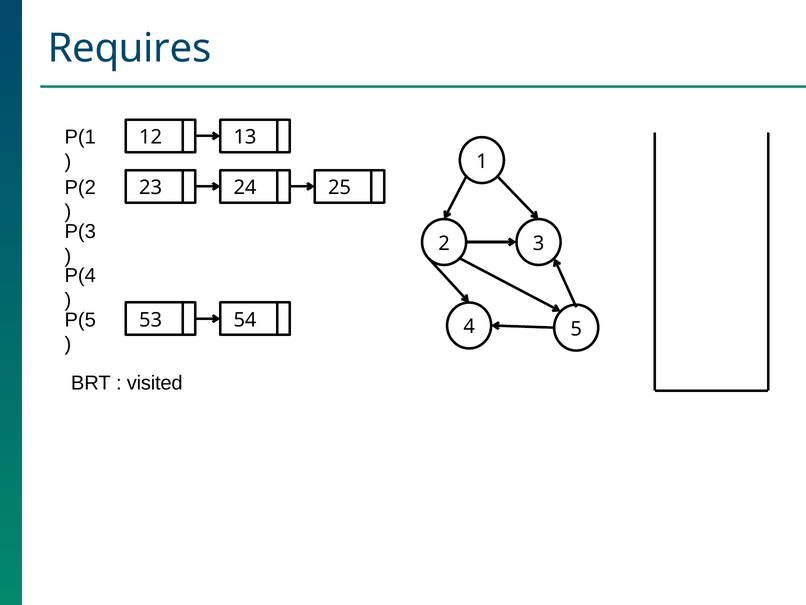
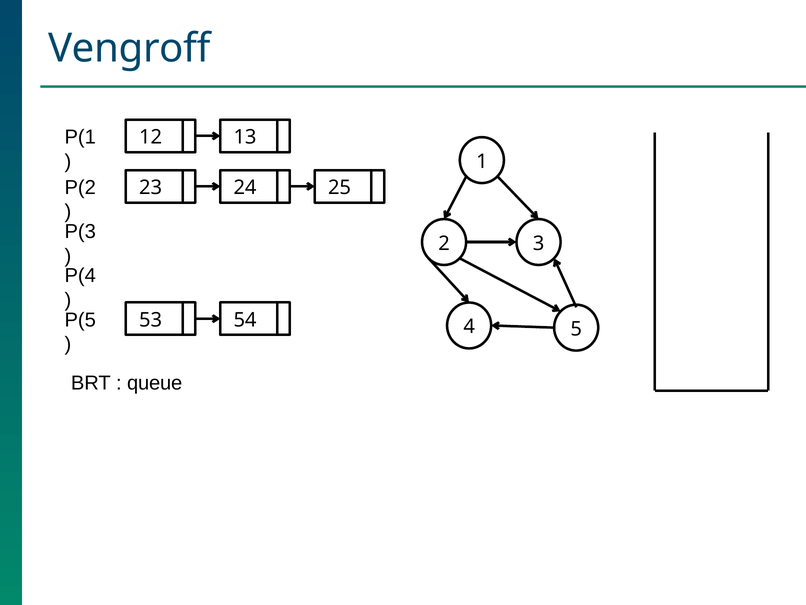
Requires: Requires -> Vengroff
visited: visited -> queue
